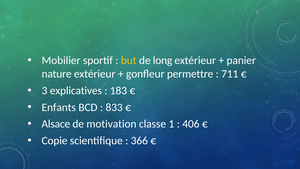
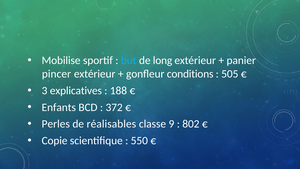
Mobilier: Mobilier -> Mobilise
but colour: yellow -> light blue
nature: nature -> pincer
permettre: permettre -> conditions
711: 711 -> 505
183: 183 -> 188
833: 833 -> 372
Alsace: Alsace -> Perles
motivation: motivation -> réalisables
1: 1 -> 9
406: 406 -> 802
366: 366 -> 550
